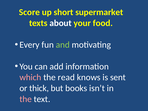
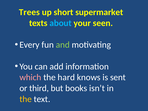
Score: Score -> Trees
about colour: white -> light blue
food: food -> seen
read: read -> hard
thick: thick -> third
the at (26, 99) colour: pink -> yellow
